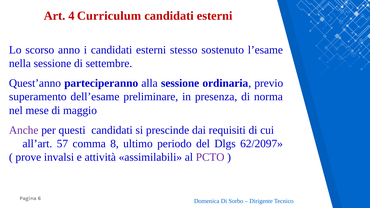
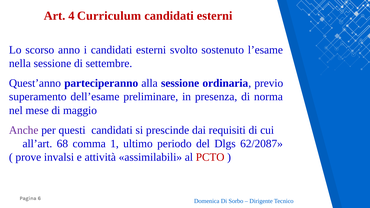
stesso: stesso -> svolto
57: 57 -> 68
8: 8 -> 1
62/2097: 62/2097 -> 62/2087
PCTO colour: purple -> red
